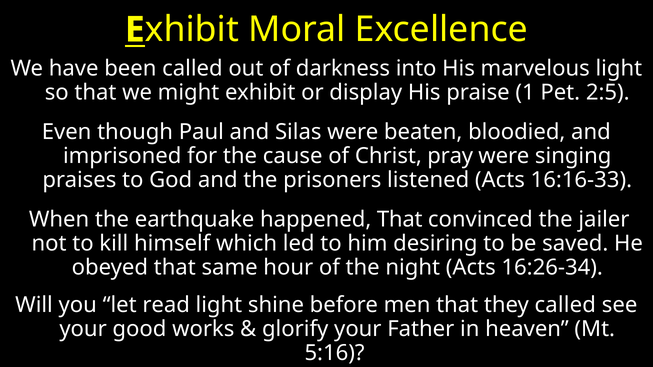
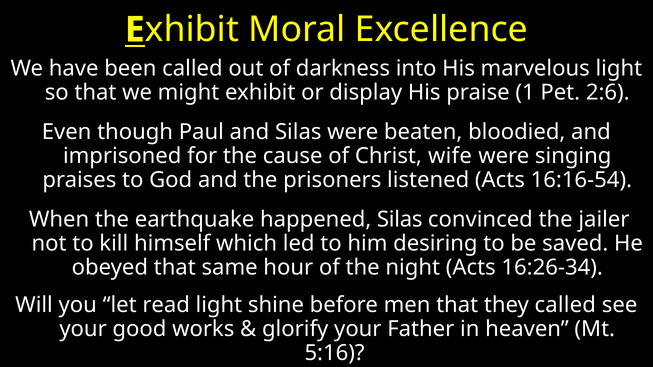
2:5: 2:5 -> 2:6
pray: pray -> wife
16:16-33: 16:16-33 -> 16:16-54
happened That: That -> Silas
